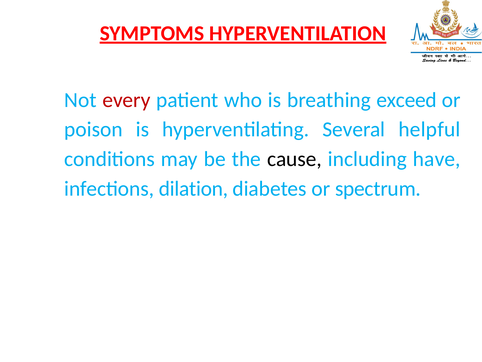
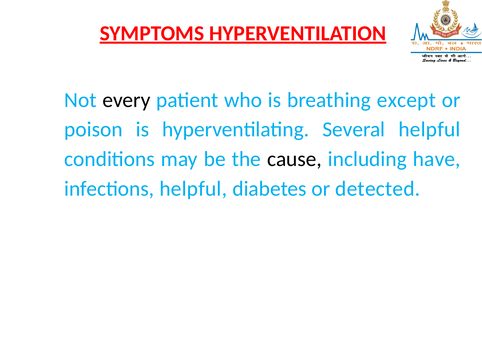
every colour: red -> black
exceed: exceed -> except
infections dilation: dilation -> helpful
spectrum: spectrum -> detected
